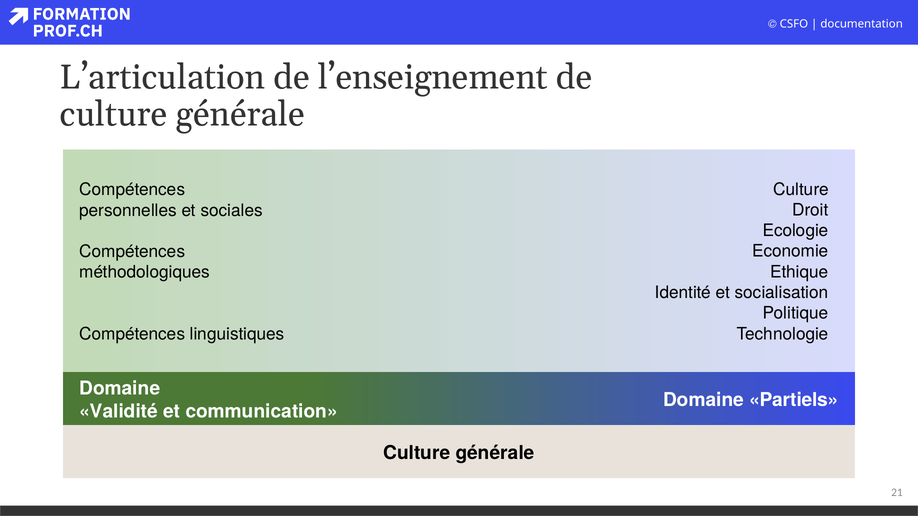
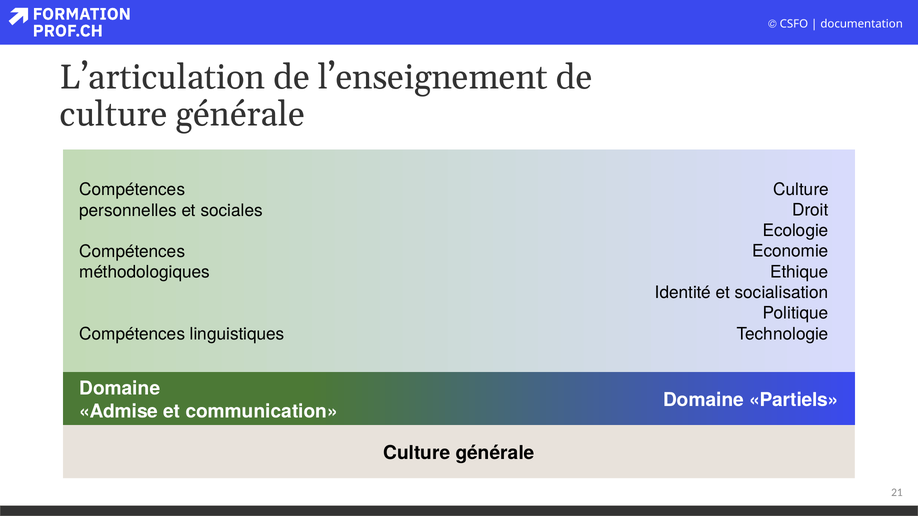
Validité: Validité -> Admise
